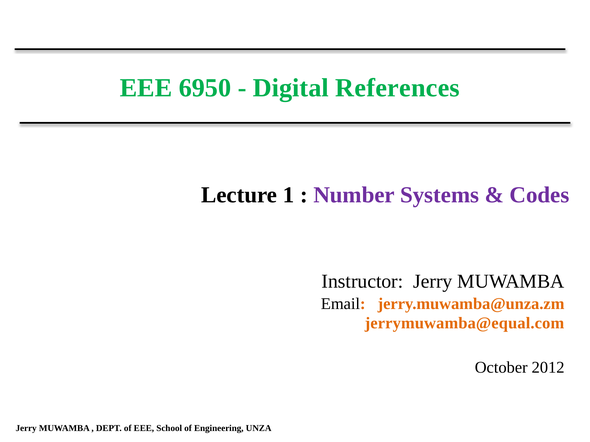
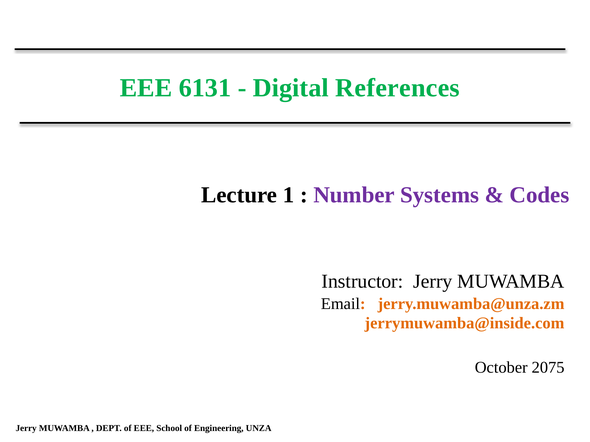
6950: 6950 -> 6131
jerrymuwamba@equal.com: jerrymuwamba@equal.com -> jerrymuwamba@inside.com
2012: 2012 -> 2075
